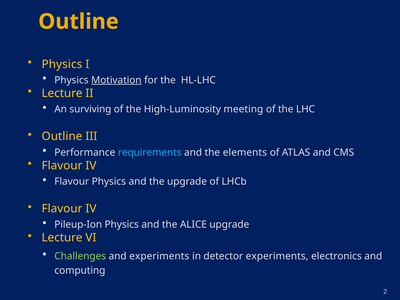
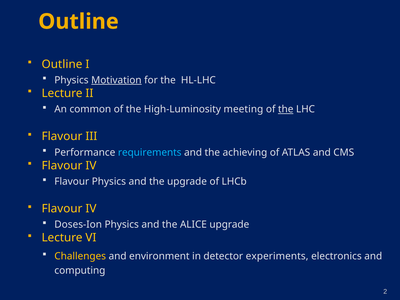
Physics at (62, 64): Physics -> Outline
surviving: surviving -> common
the at (286, 109) underline: none -> present
Outline at (62, 136): Outline -> Flavour
elements: elements -> achieving
Pileup-Ion: Pileup-Ion -> Doses-Ion
Challenges colour: light green -> yellow
and experiments: experiments -> environment
